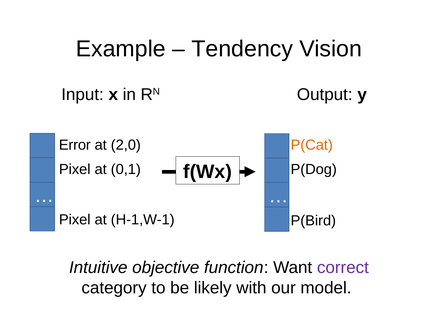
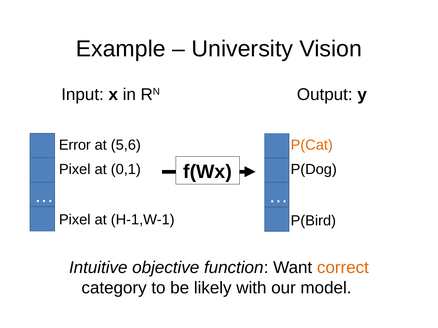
Tendency: Tendency -> University
2,0: 2,0 -> 5,6
correct colour: purple -> orange
